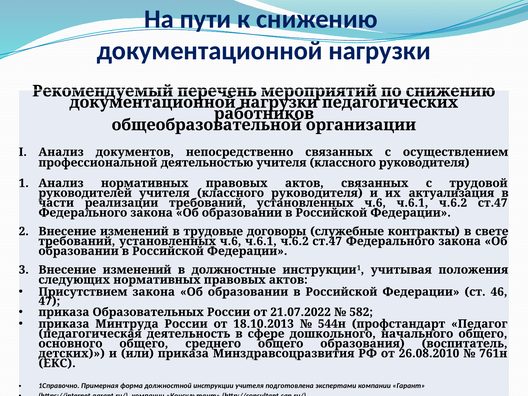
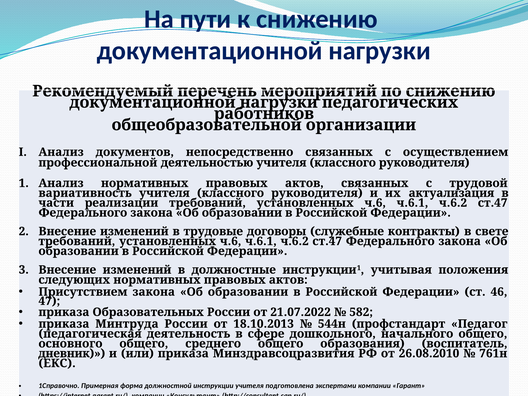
руководителей: руководителей -> вариативность
детских: детских -> дневник
